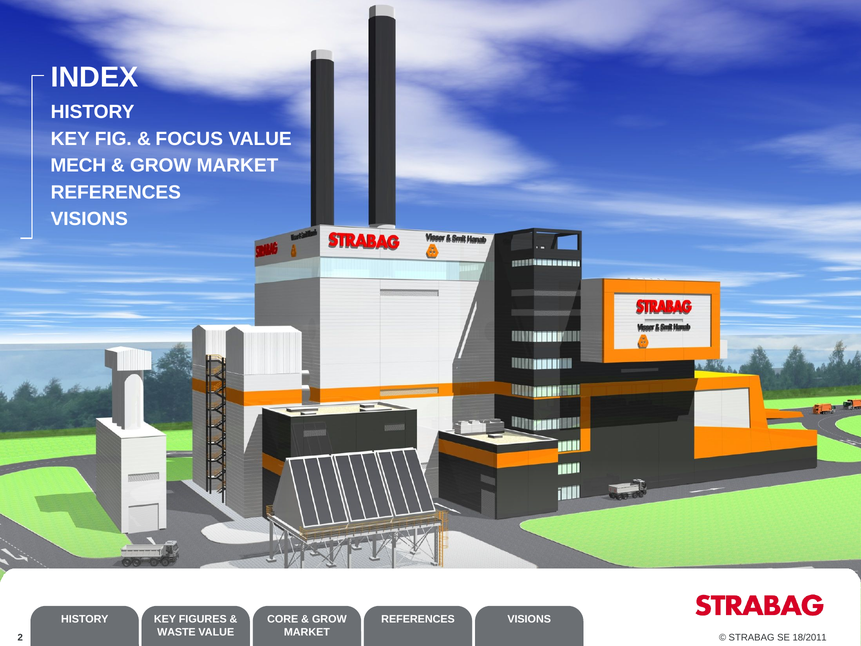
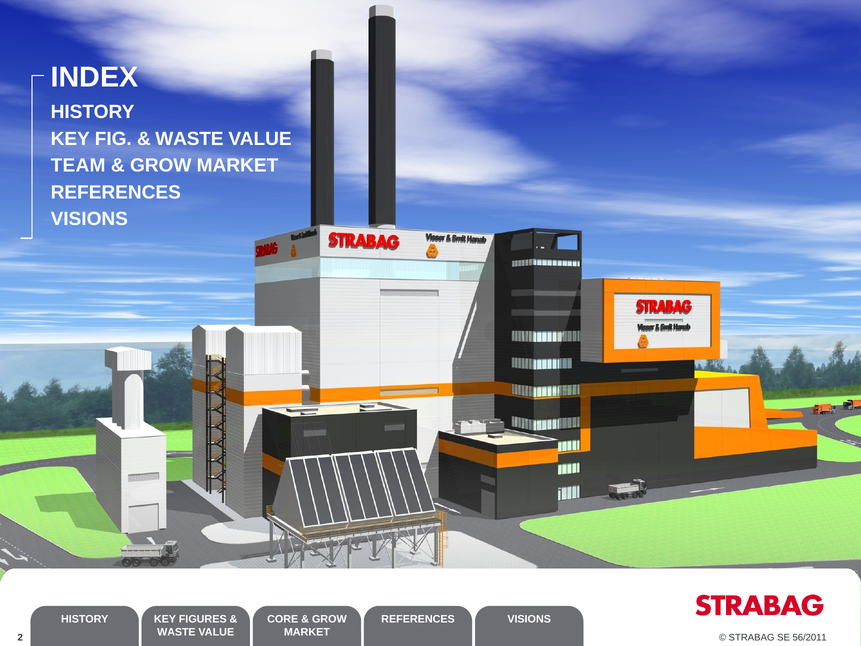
FOCUS at (189, 139): FOCUS -> WASTE
MECH: MECH -> TEAM
18/2011: 18/2011 -> 56/2011
